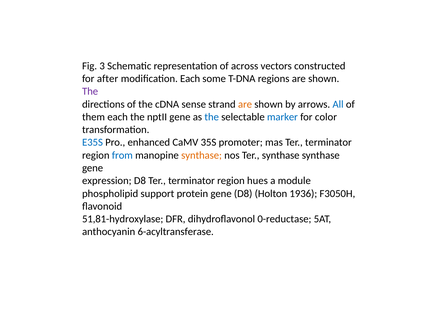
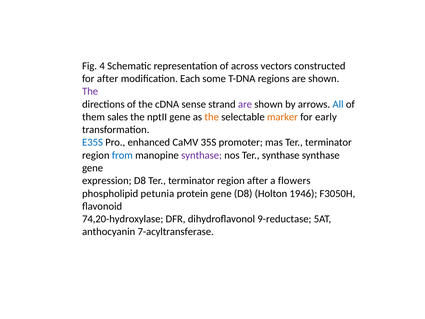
3: 3 -> 4
are at (245, 104) colour: orange -> purple
them each: each -> sales
the at (212, 117) colour: blue -> orange
marker colour: blue -> orange
color: color -> early
synthase at (202, 155) colour: orange -> purple
region hues: hues -> after
module: module -> flowers
support: support -> petunia
1936: 1936 -> 1946
51,81-hydroxylase: 51,81-hydroxylase -> 74,20-hydroxylase
0-reductase: 0-reductase -> 9-reductase
6-acyltransferase: 6-acyltransferase -> 7-acyltransferase
